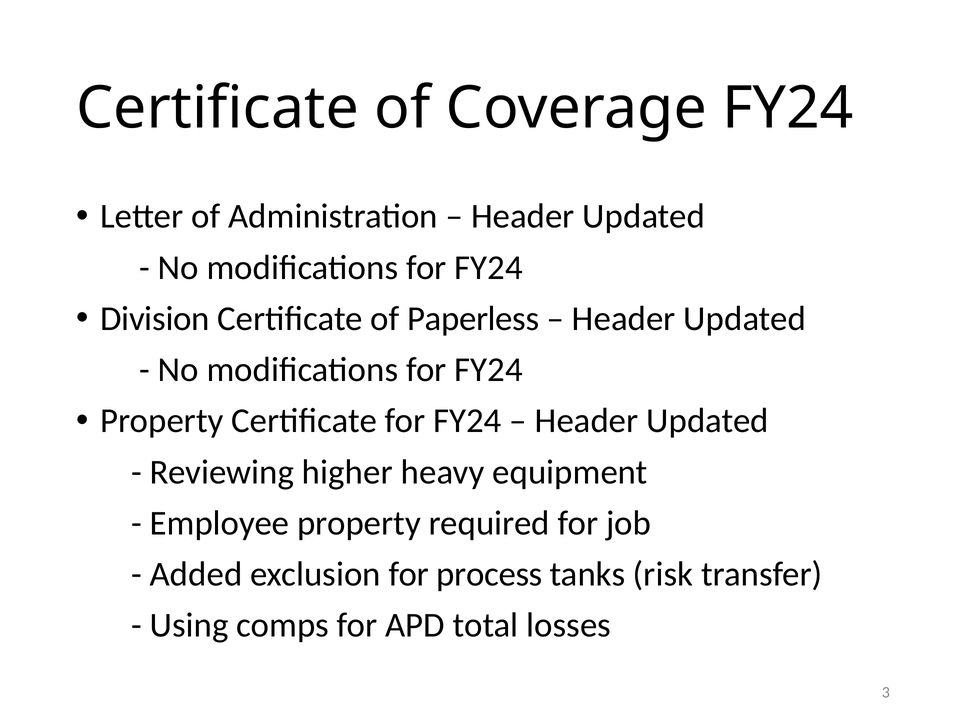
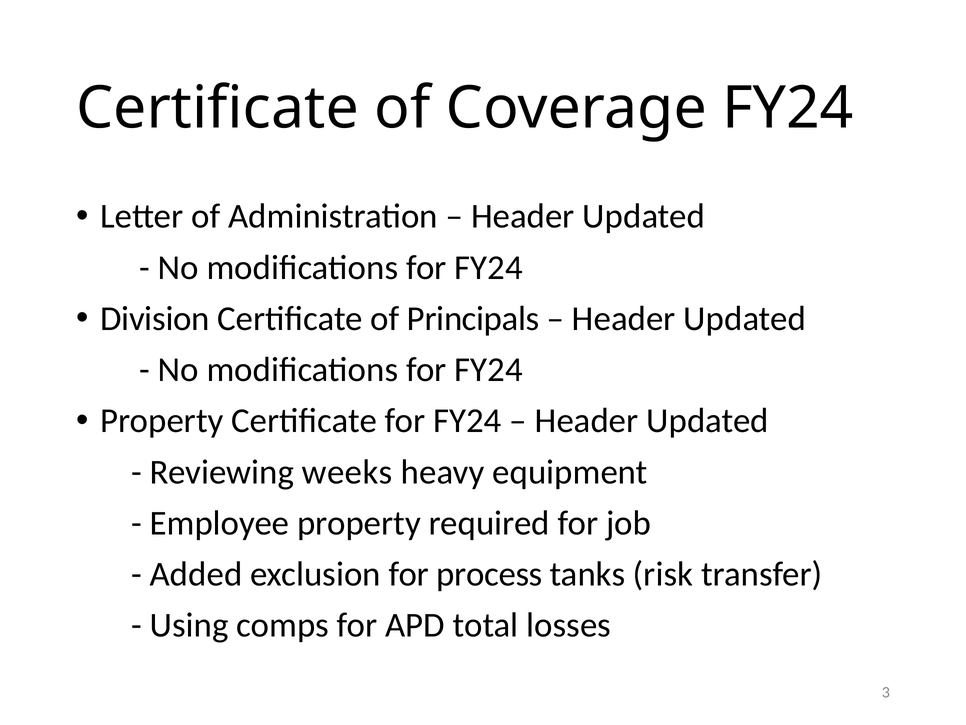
Paperless: Paperless -> Principals
higher: higher -> weeks
